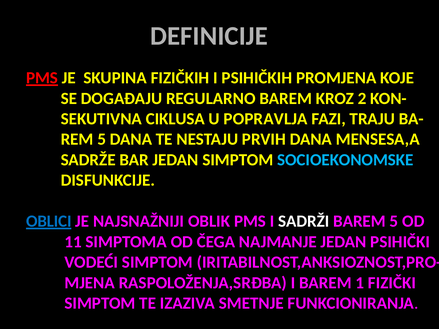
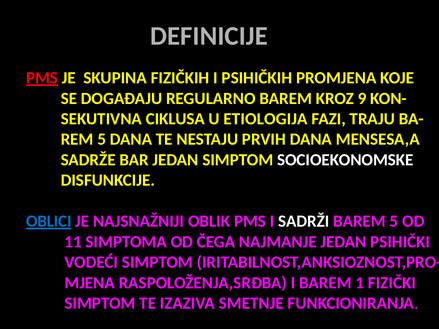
2: 2 -> 9
POPRAVLJA: POPRAVLJA -> ETIOLOGIJA
SOCIOEKONOMSKE colour: light blue -> white
